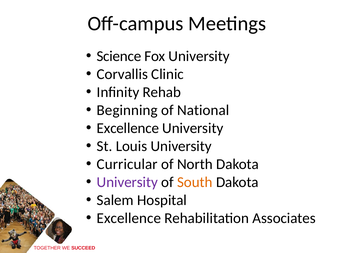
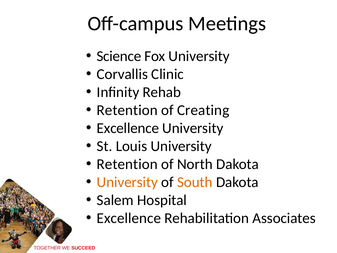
Beginning at (127, 110): Beginning -> Retention
National: National -> Creating
Curricular at (127, 164): Curricular -> Retention
University at (127, 182) colour: purple -> orange
